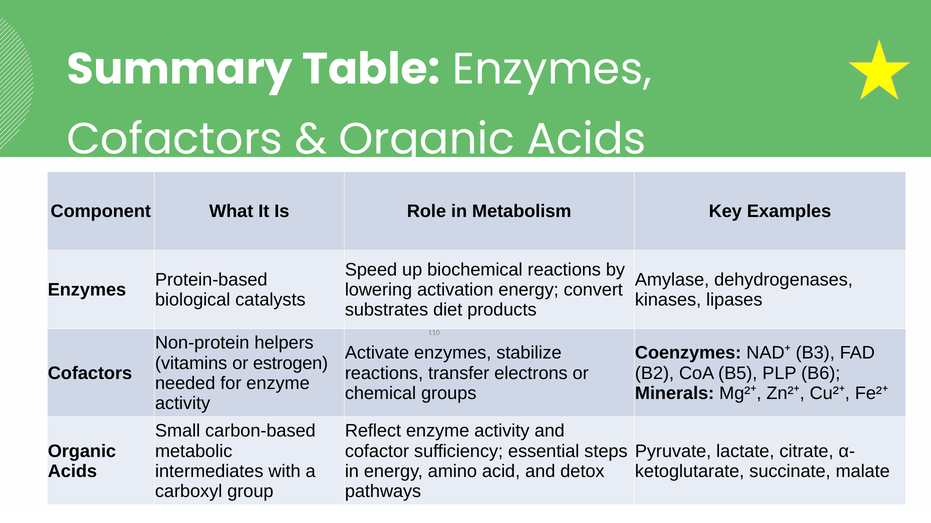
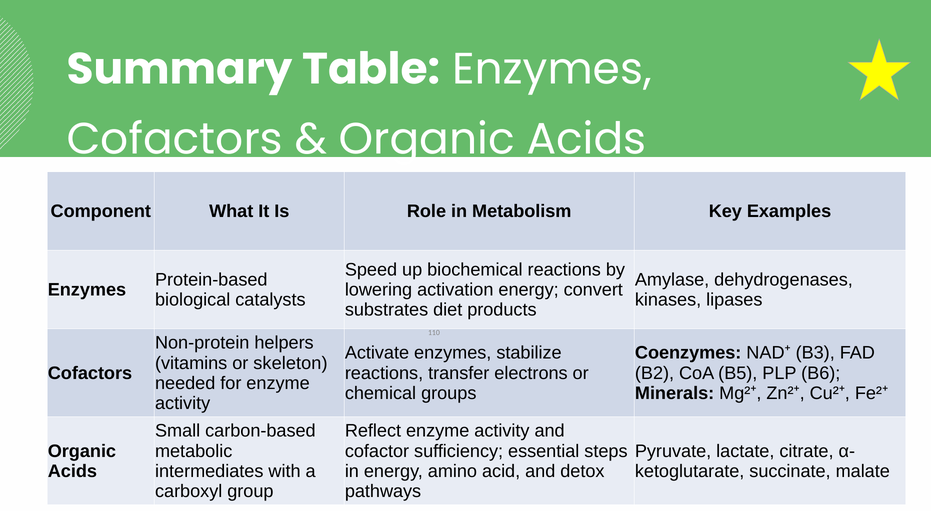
estrogen: estrogen -> skeleton
